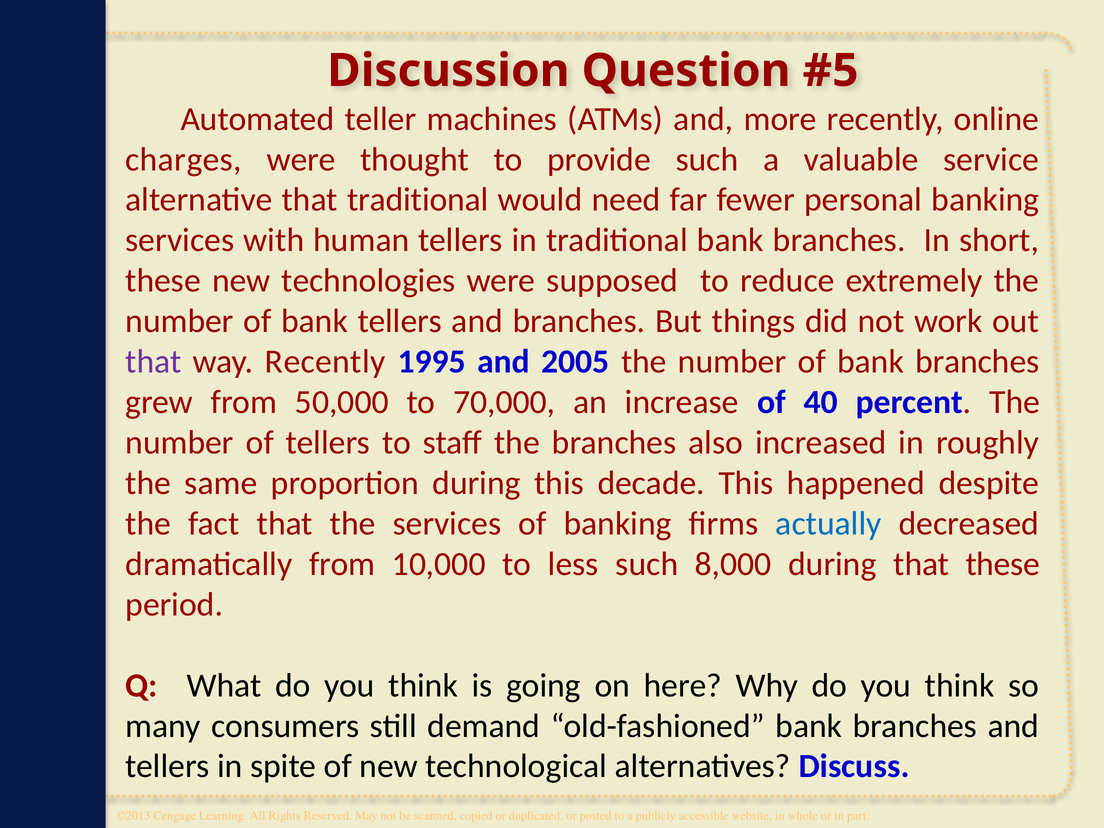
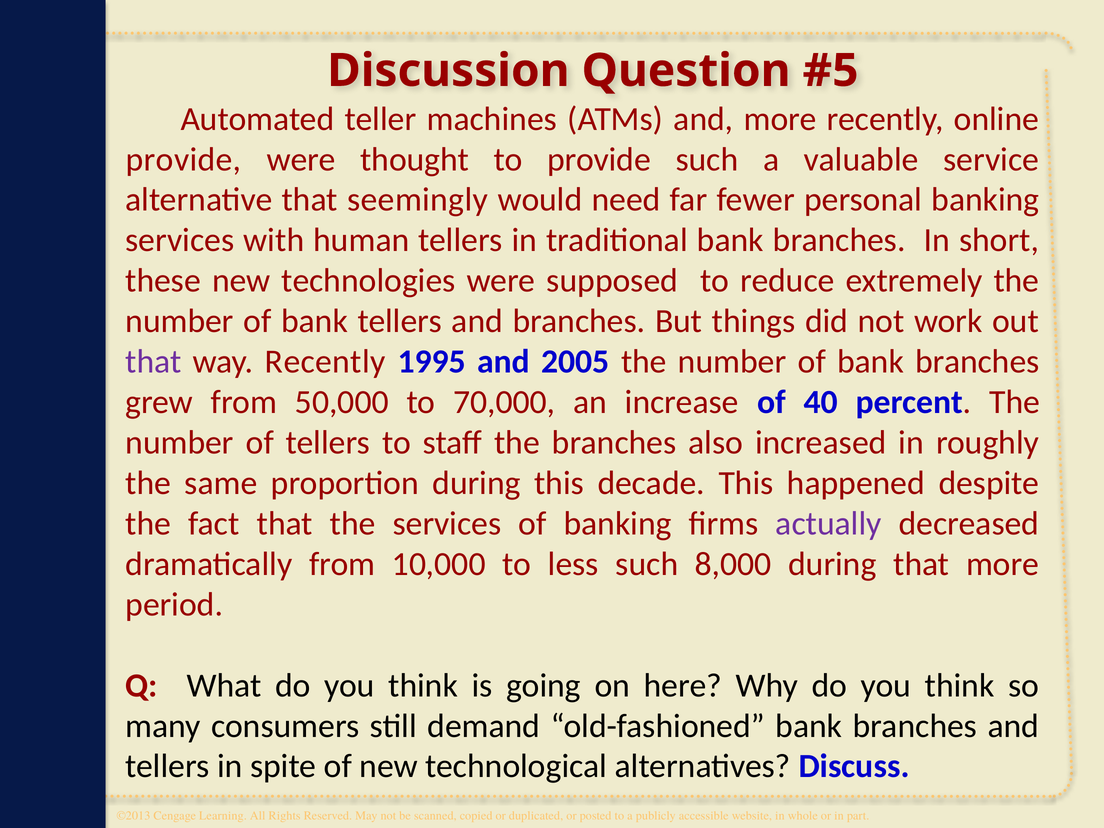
charges at (184, 159): charges -> provide
that traditional: traditional -> seemingly
actually colour: blue -> purple
that these: these -> more
